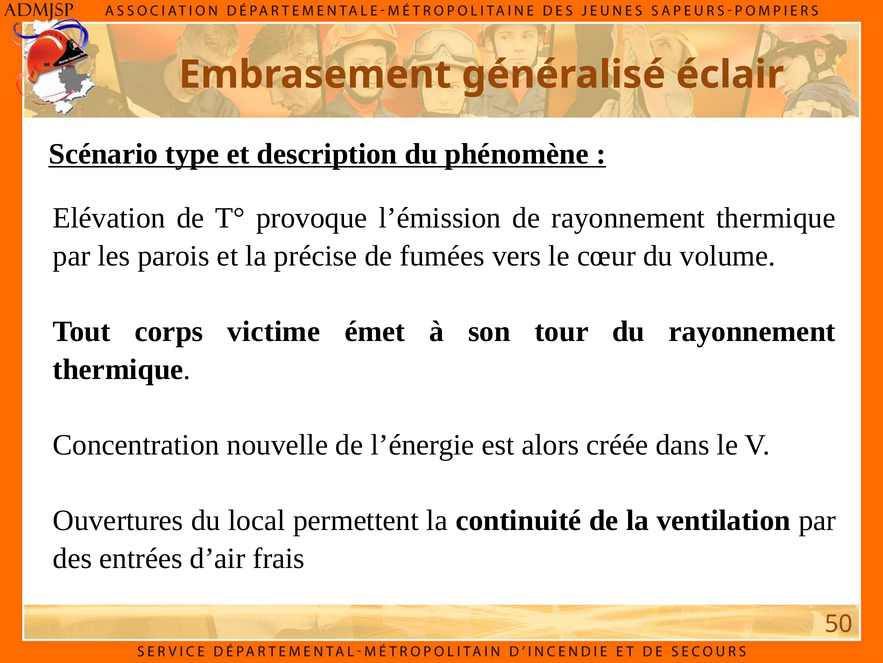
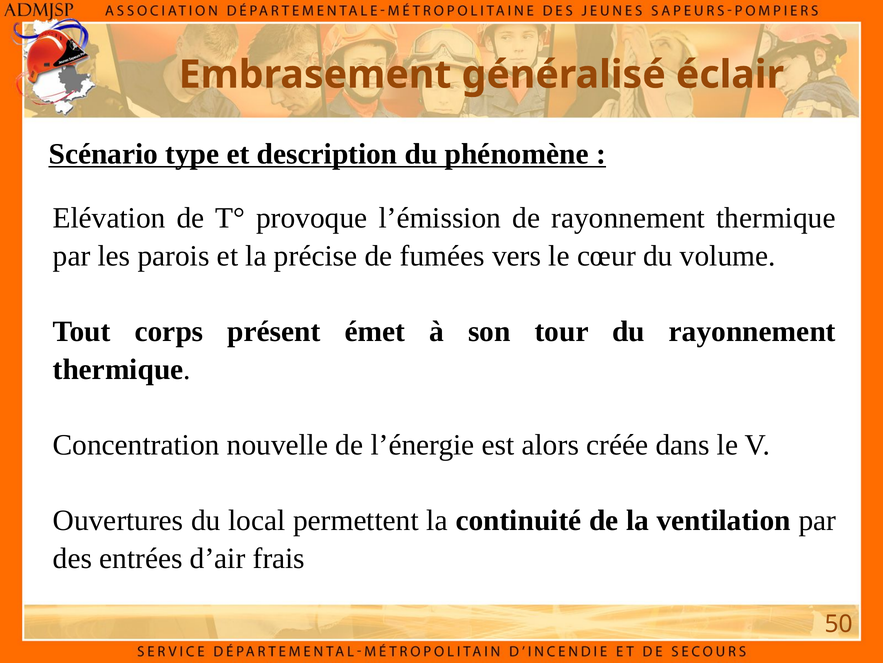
victime: victime -> présent
